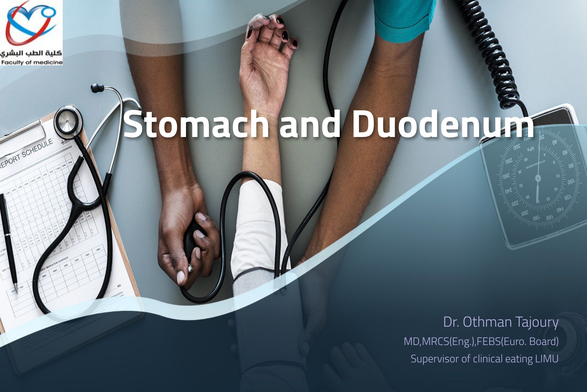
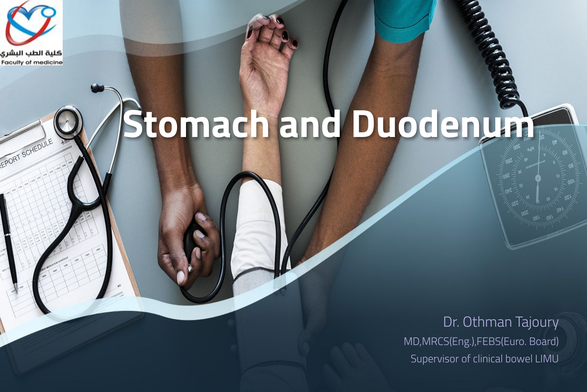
eating: eating -> bowel
